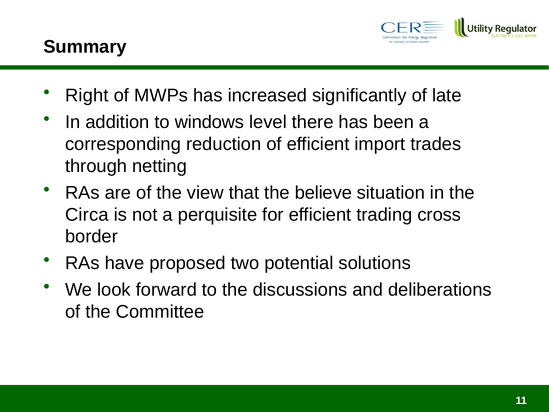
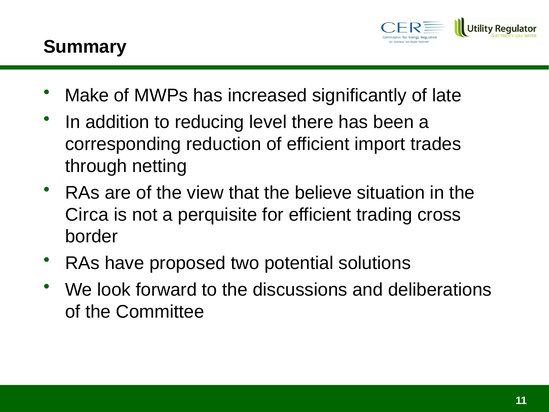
Right: Right -> Make
windows: windows -> reducing
